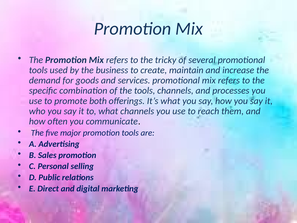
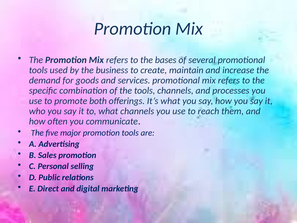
tricky: tricky -> bases
